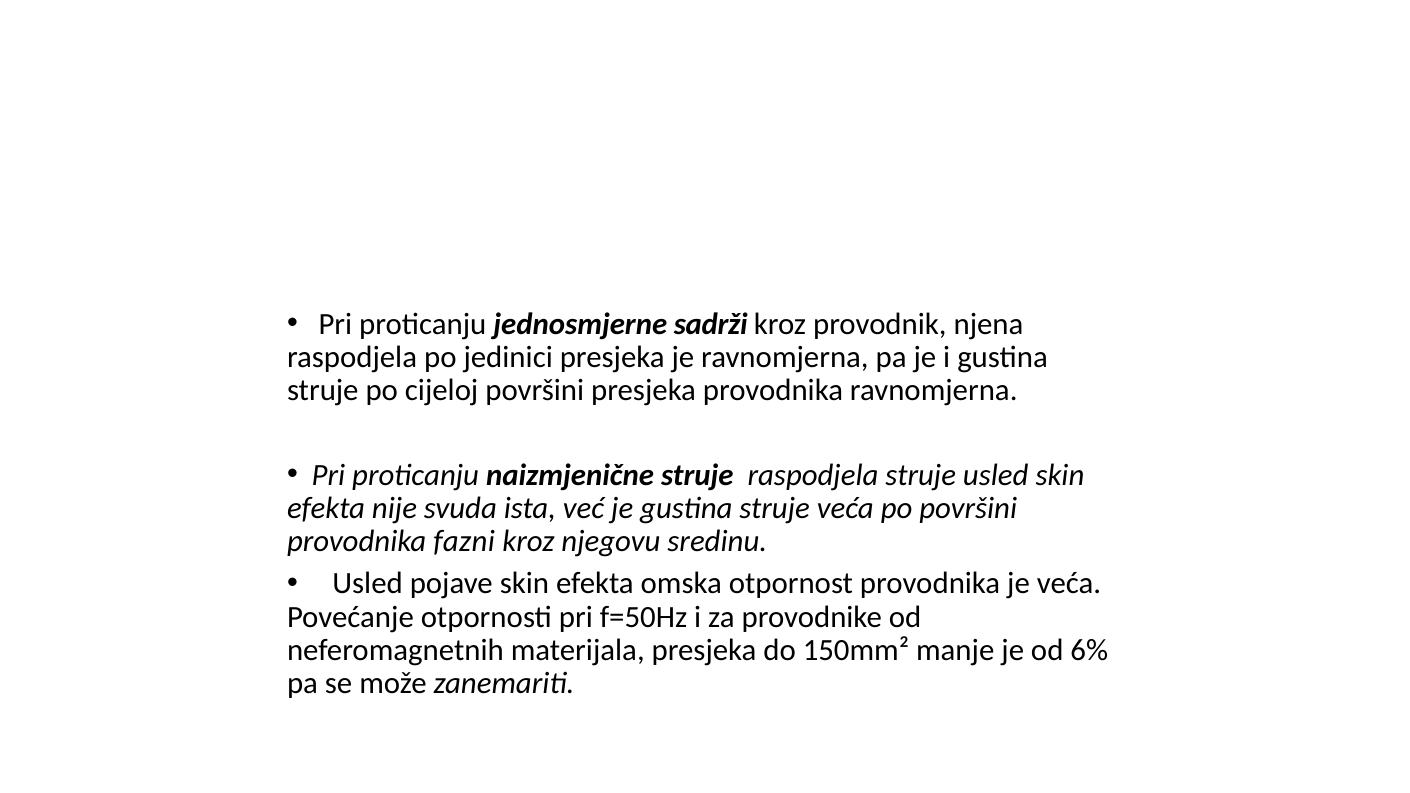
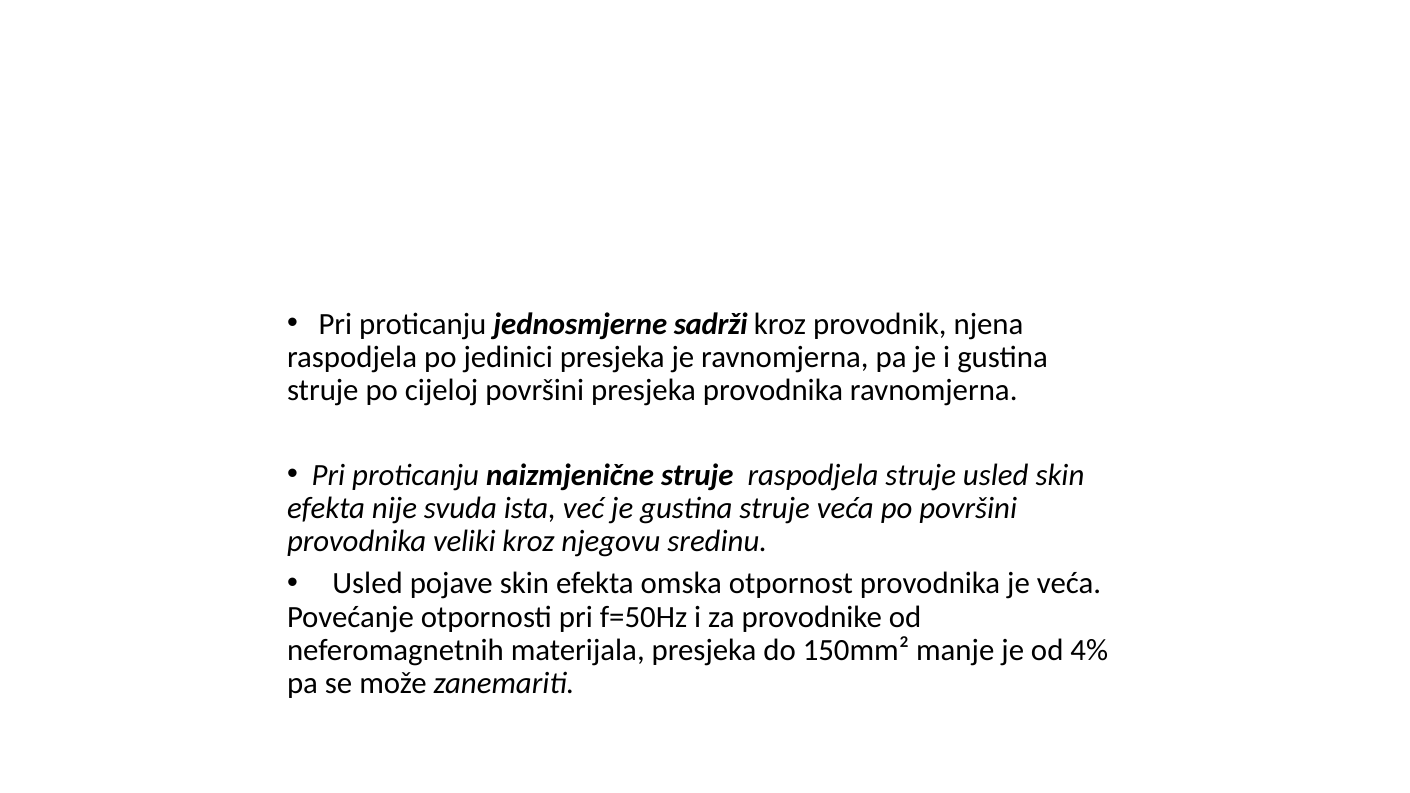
fazni: fazni -> veliki
6%: 6% -> 4%
